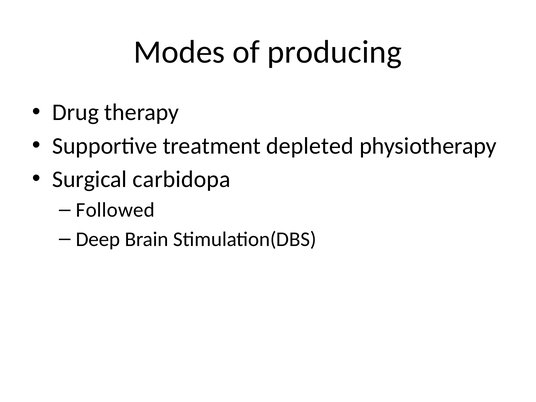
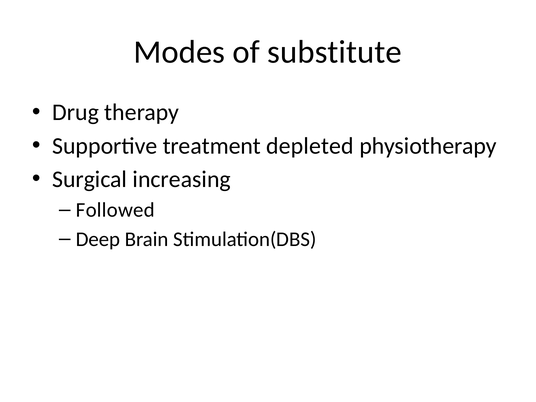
producing: producing -> substitute
carbidopa: carbidopa -> increasing
